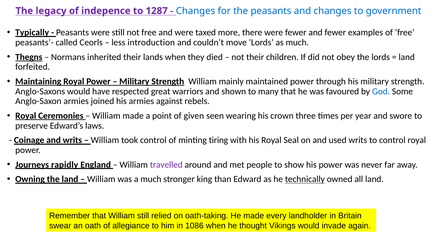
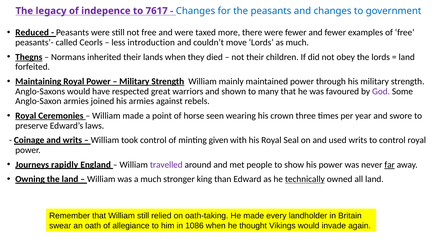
1287: 1287 -> 7617
Typically: Typically -> Reduced
God colour: blue -> purple
given: given -> horse
tiring: tiring -> given
far underline: none -> present
